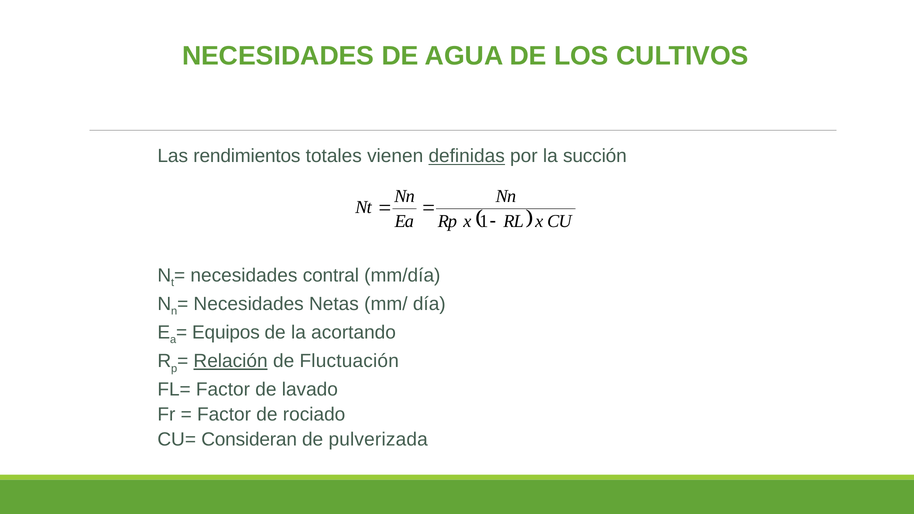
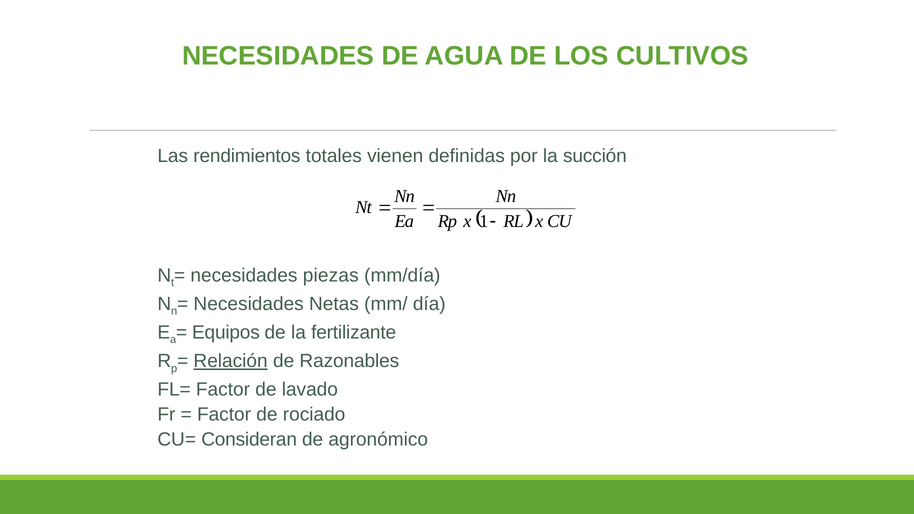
definidas underline: present -> none
contral: contral -> piezas
acortando: acortando -> fertilizante
Fluctuación: Fluctuación -> Razonables
pulverizada: pulverizada -> agronómico
